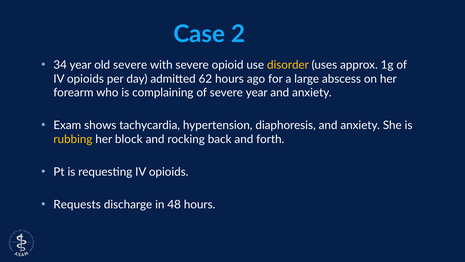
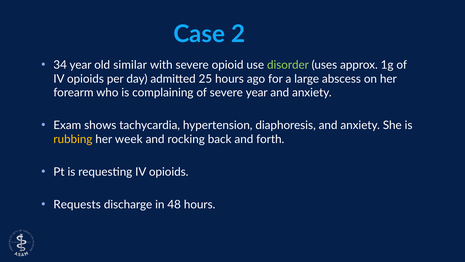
old severe: severe -> similar
disorder colour: yellow -> light green
62: 62 -> 25
block: block -> week
